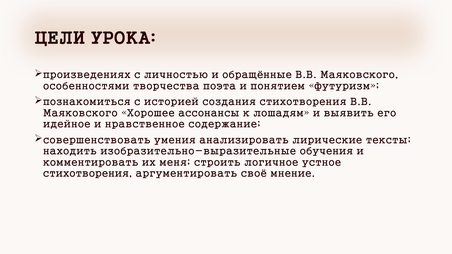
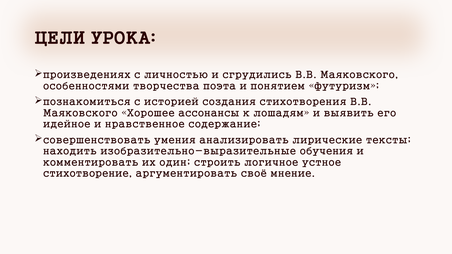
обращённые: обращённые -> сгрудились
меня: меня -> один
стихотворения at (88, 174): стихотворения -> стихотворение
